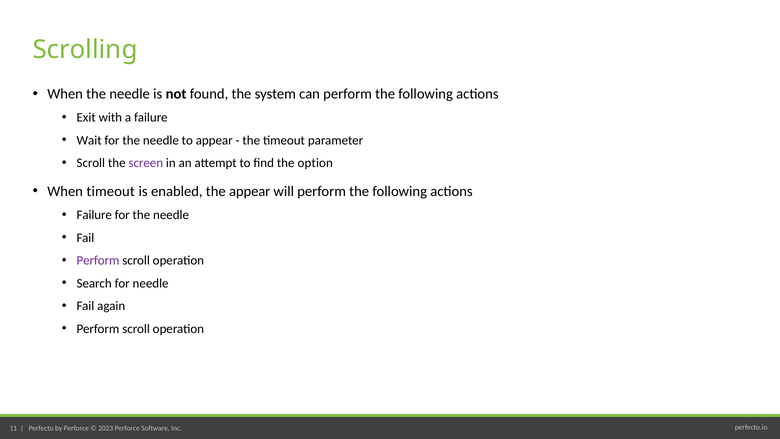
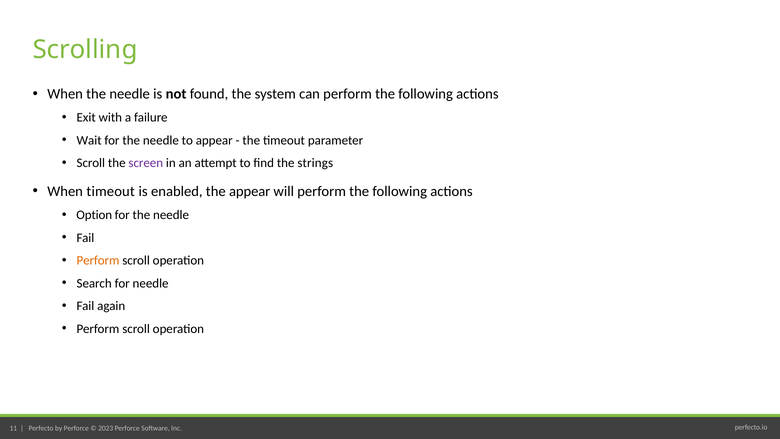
option: option -> strings
Failure at (94, 215): Failure -> Option
Perform at (98, 260) colour: purple -> orange
